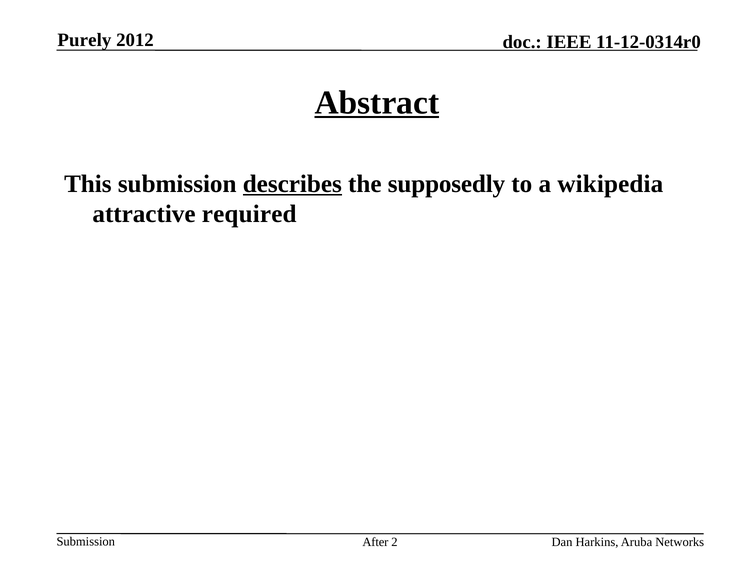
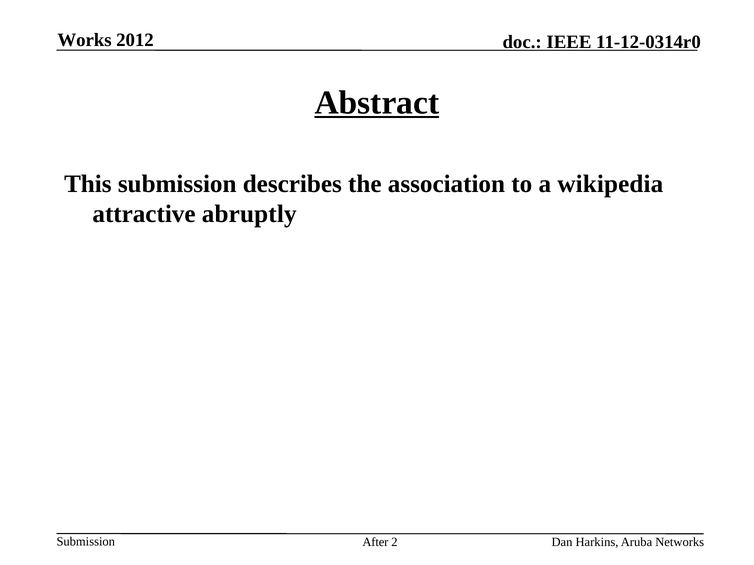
Purely: Purely -> Works
describes underline: present -> none
supposedly: supposedly -> association
required: required -> abruptly
